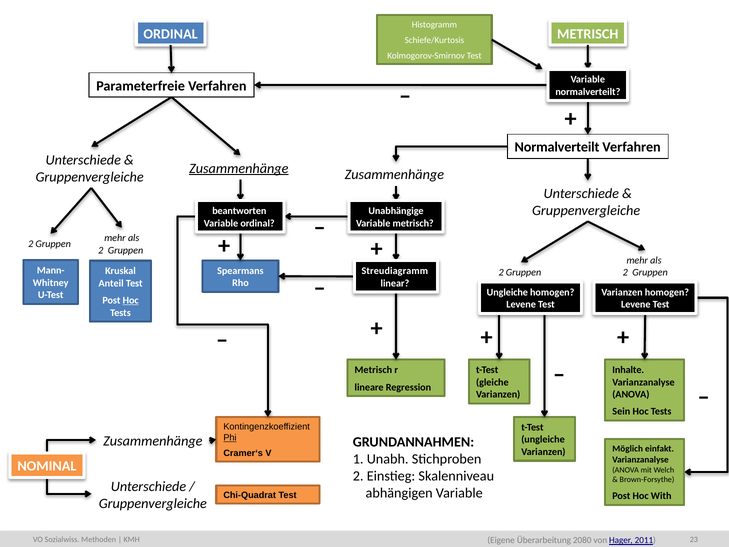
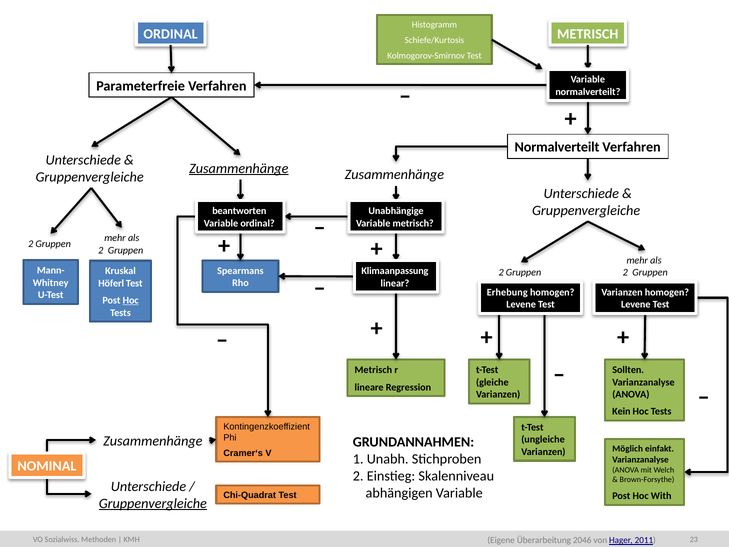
Streudiagramm: Streudiagramm -> Klimaanpassung
Anteil: Anteil -> Höferl
Ungleiche at (507, 292): Ungleiche -> Erhebung
Inhalte: Inhalte -> Sollten
Sein: Sein -> Kein
Phi underline: present -> none
Gruppenvergleiche at (153, 503) underline: none -> present
2080: 2080 -> 2046
